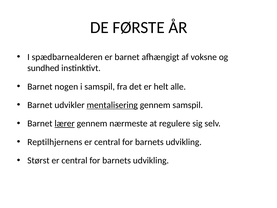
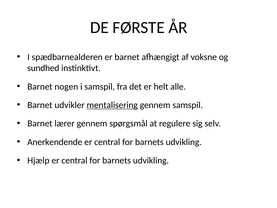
lærer underline: present -> none
nærmeste: nærmeste -> spørgsmål
Reptilhjernens: Reptilhjernens -> Anerkendende
Størst: Størst -> Hjælp
